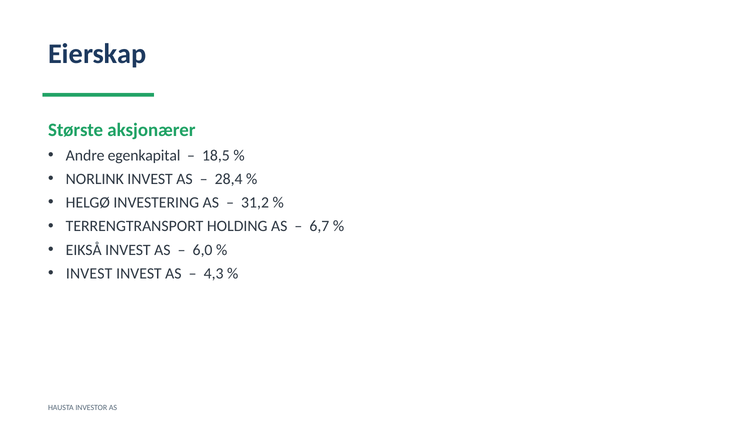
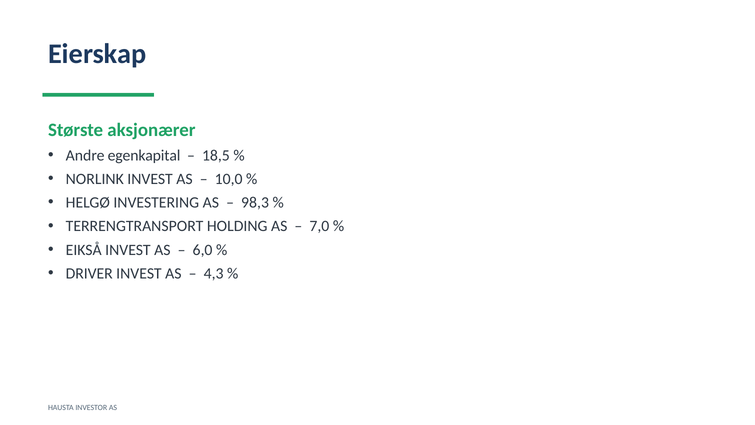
28,4: 28,4 -> 10,0
31,2: 31,2 -> 98,3
6,7: 6,7 -> 7,0
INVEST at (89, 273): INVEST -> DRIVER
